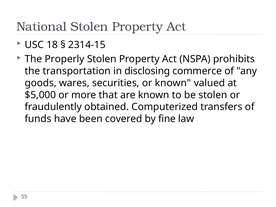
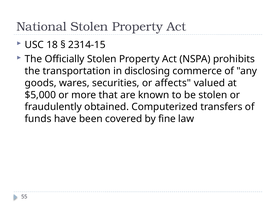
Properly: Properly -> Officially
or known: known -> affects
